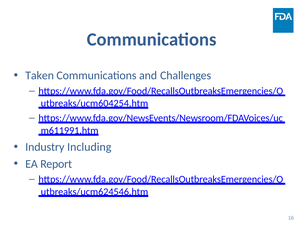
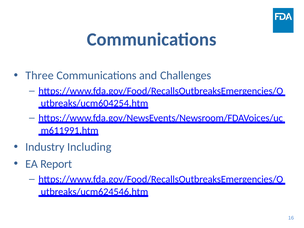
Taken: Taken -> Three
